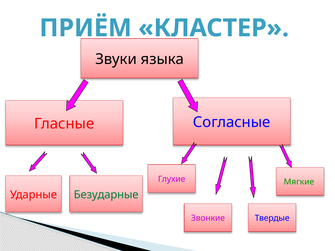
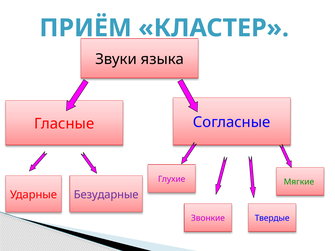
Безударные colour: green -> purple
